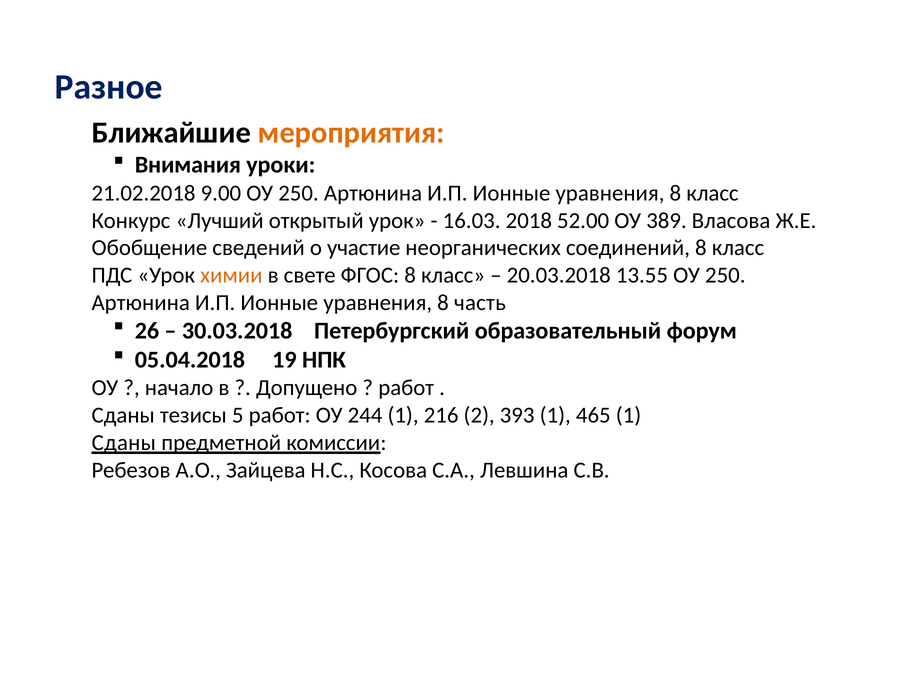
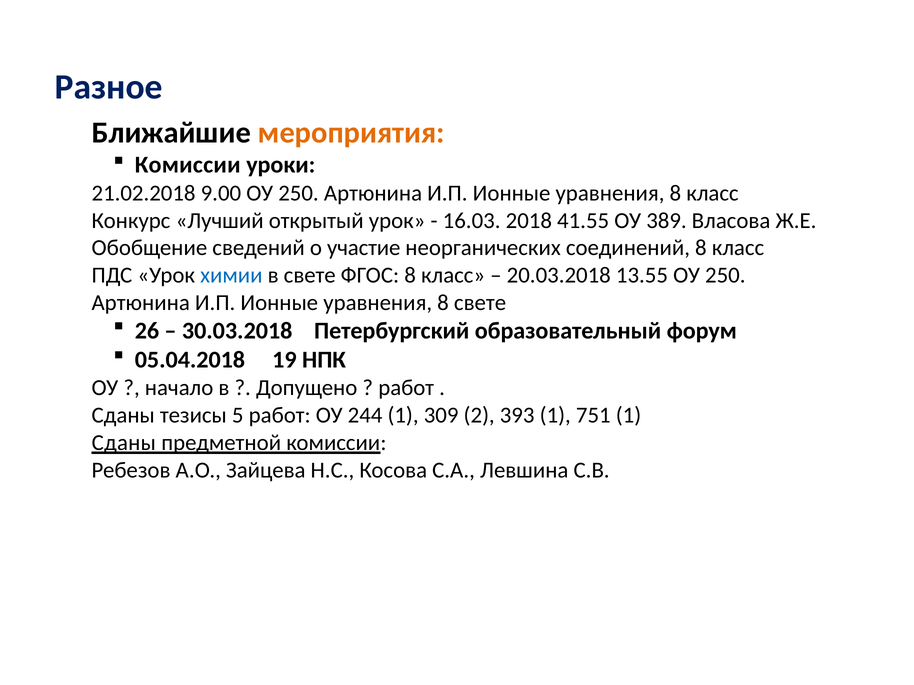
Внимания at (188, 165): Внимания -> Комиссии
52.00: 52.00 -> 41.55
химии colour: orange -> blue
8 часть: часть -> свете
216: 216 -> 309
465: 465 -> 751
